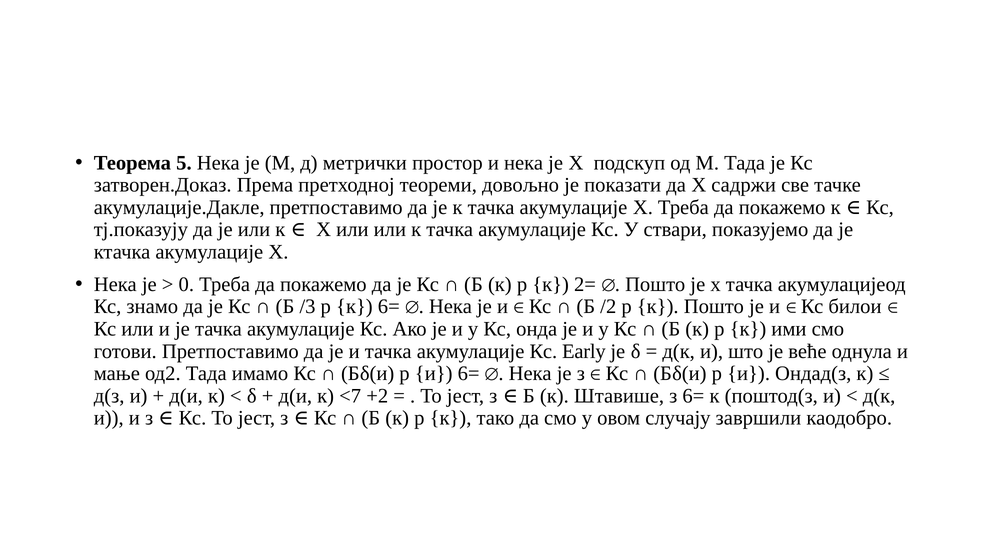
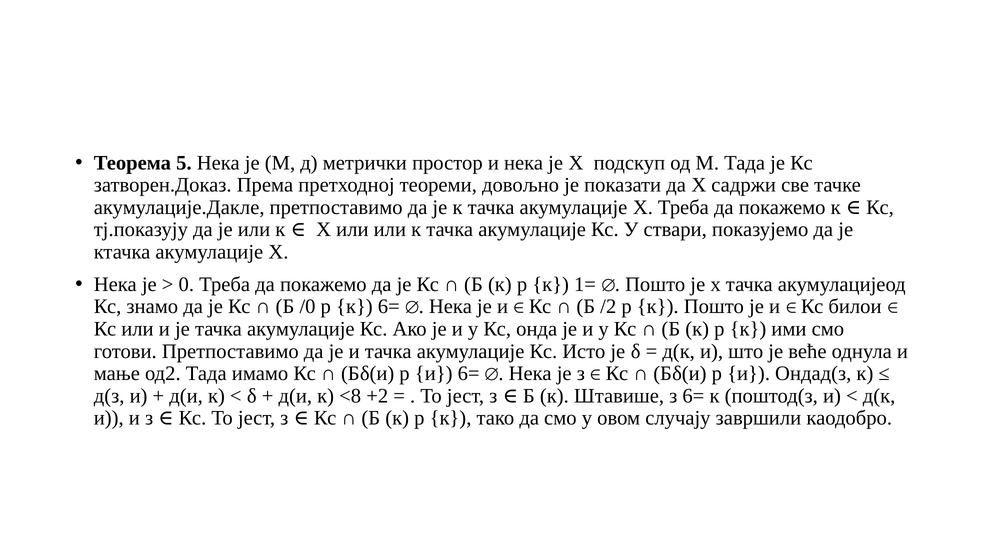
2=: 2= -> 1=
/3: /3 -> /0
Early: Early -> Исто
<7: <7 -> <8
